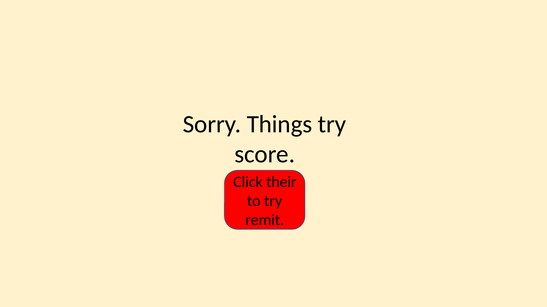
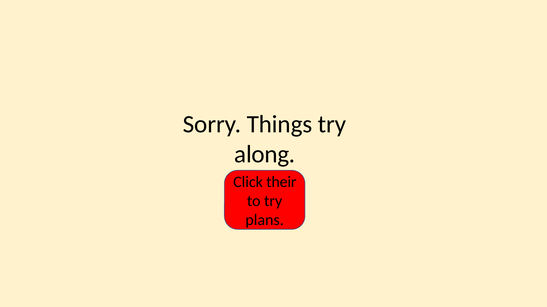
score: score -> along
remit: remit -> plans
